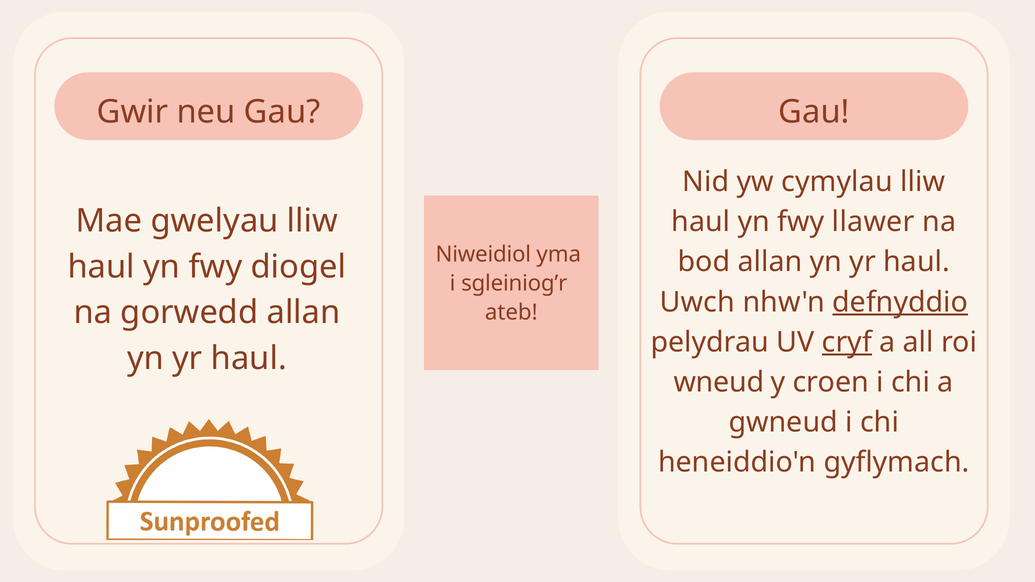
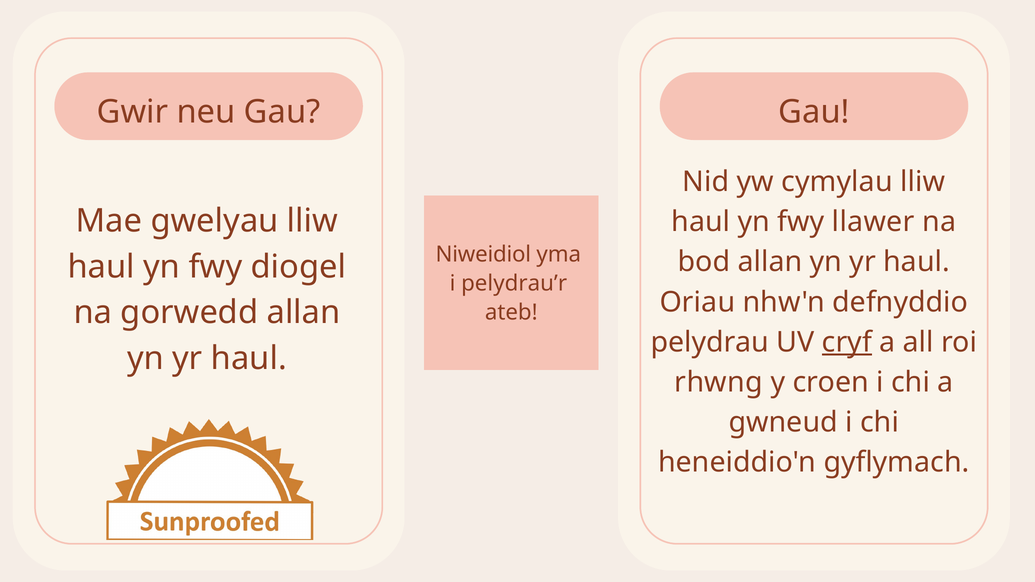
sgleiniog’r: sgleiniog’r -> pelydrau’r
Uwch: Uwch -> Oriau
defnyddio underline: present -> none
wneud: wneud -> rhwng
